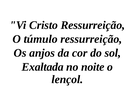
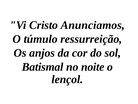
Cristo Ressurreição: Ressurreição -> Anunciamos
Exaltada: Exaltada -> Batismal
